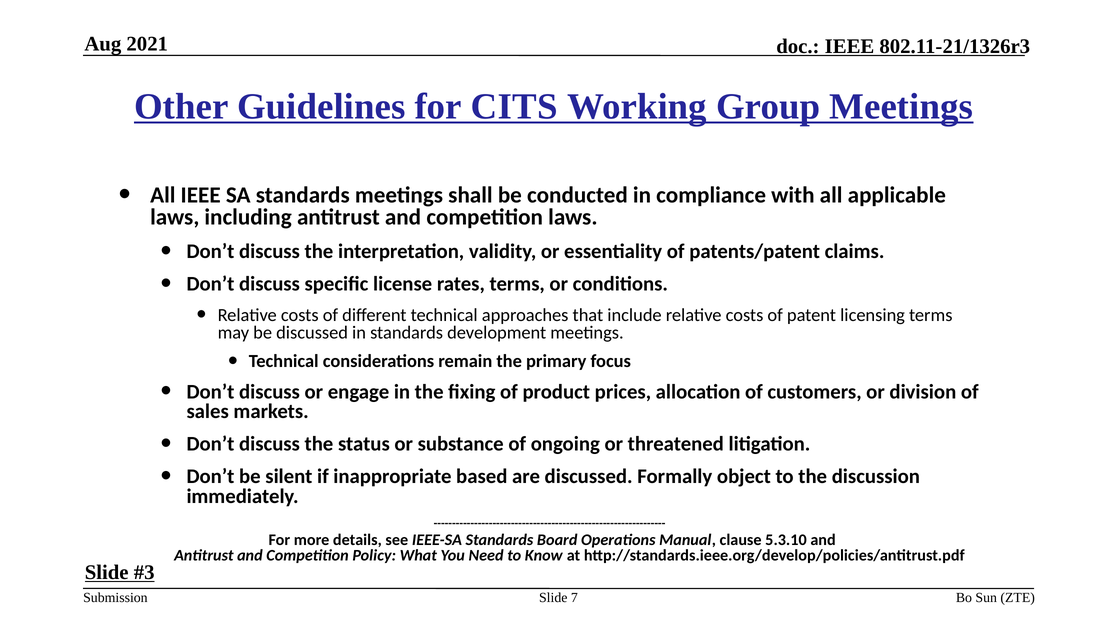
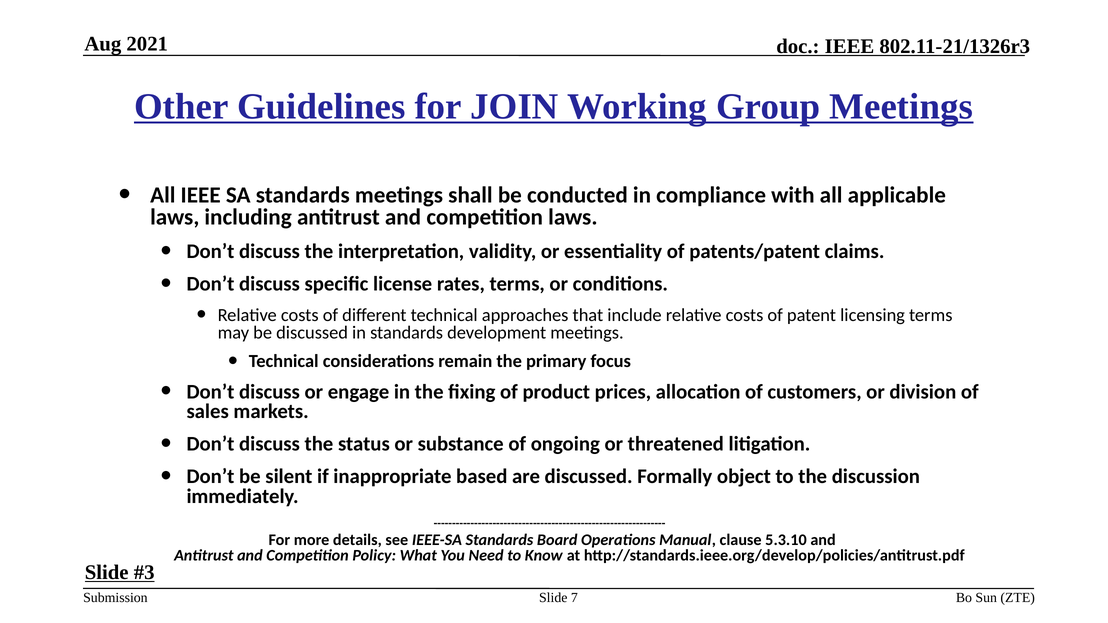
CITS: CITS -> JOIN
